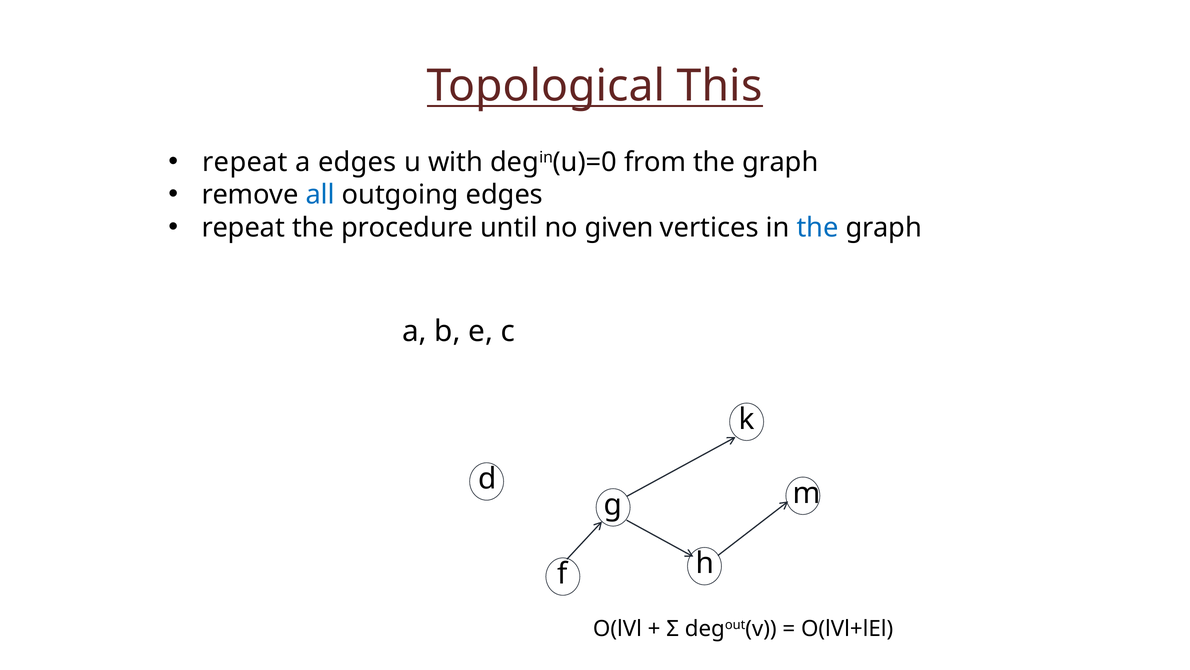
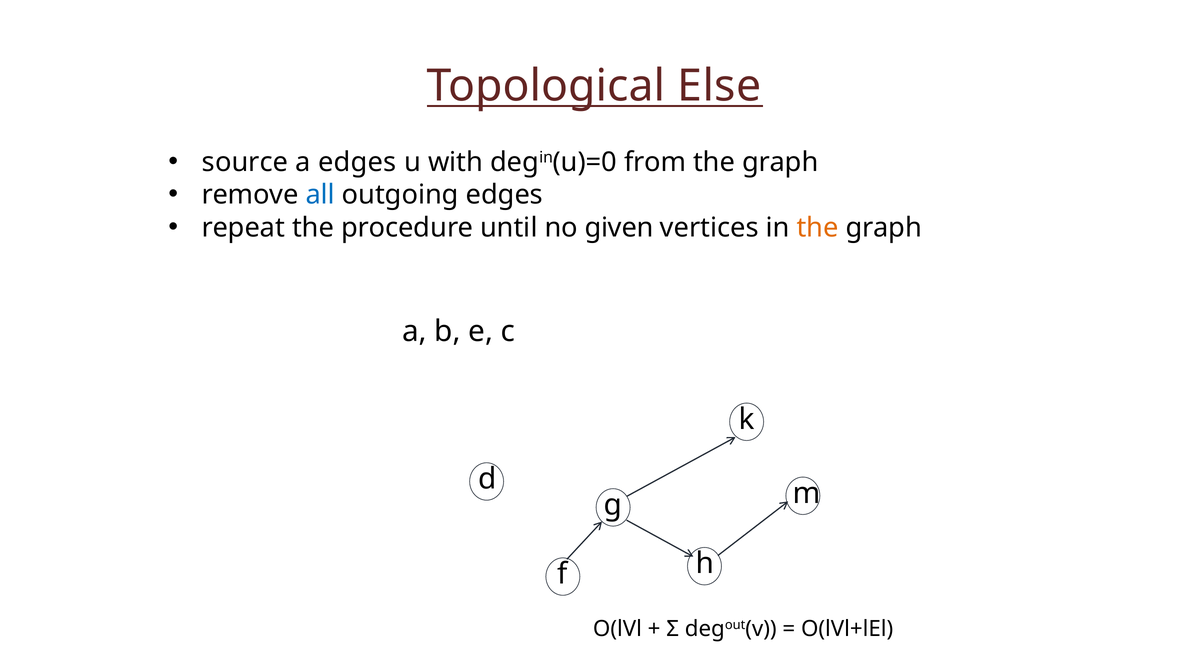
This: This -> Else
repeat at (245, 162): repeat -> source
the at (818, 227) colour: blue -> orange
